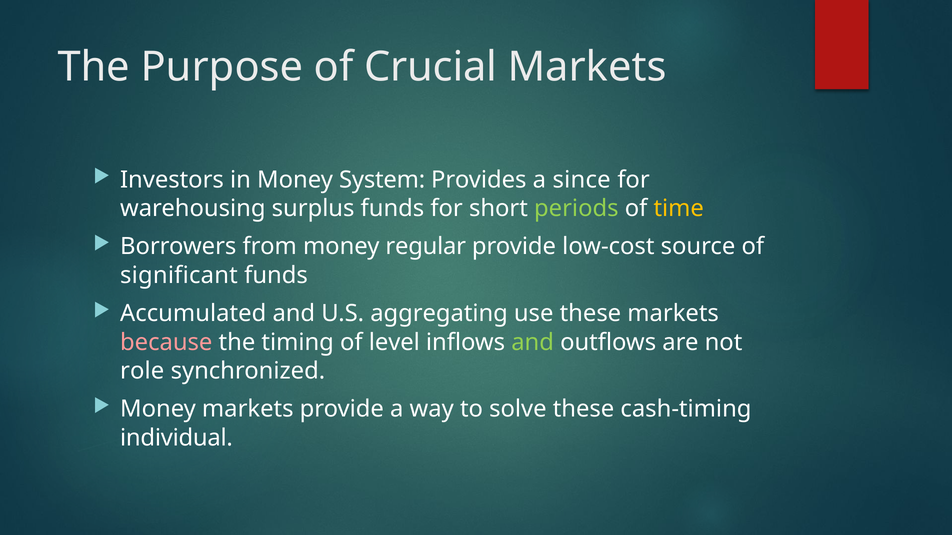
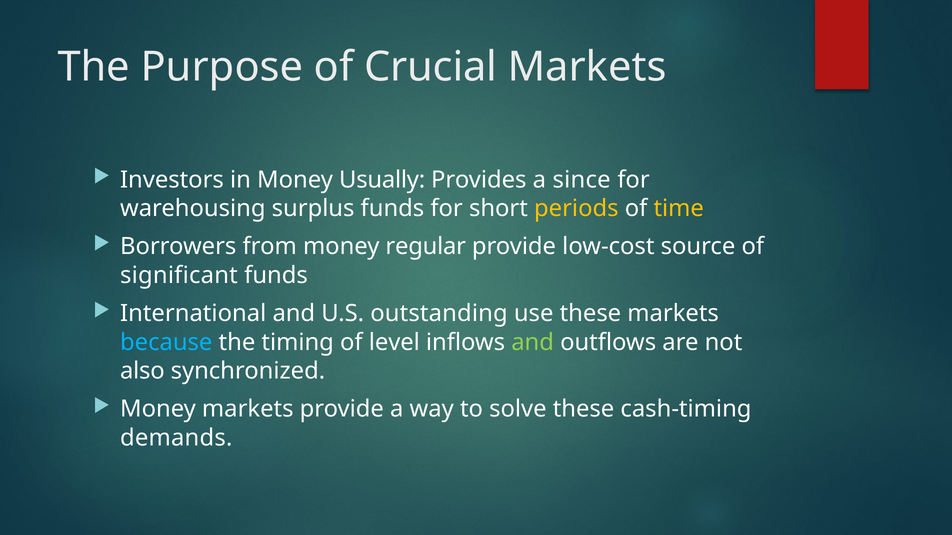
System: System -> Usually
periods colour: light green -> yellow
Accumulated: Accumulated -> International
aggregating: aggregating -> outstanding
because colour: pink -> light blue
role: role -> also
individual: individual -> demands
